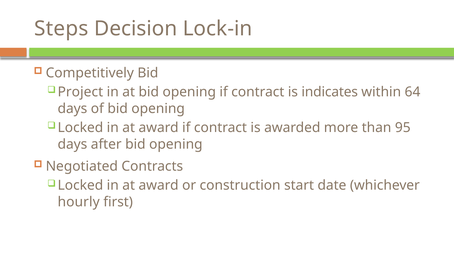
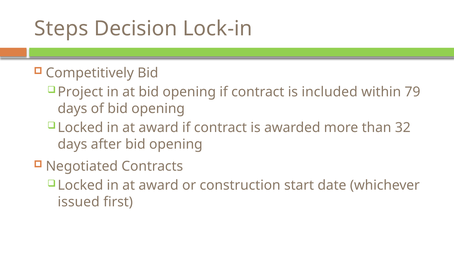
indicates: indicates -> included
64: 64 -> 79
95: 95 -> 32
hourly: hourly -> issued
